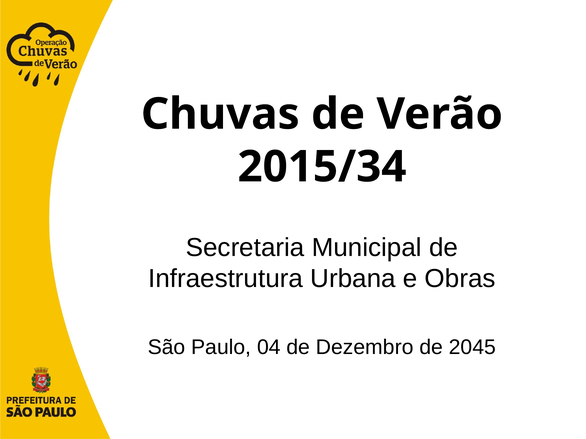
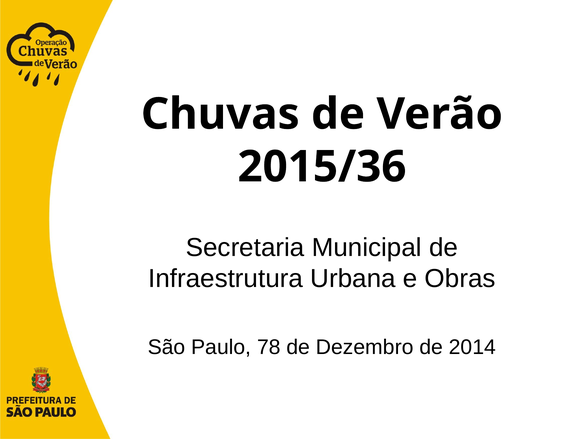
2015/34: 2015/34 -> 2015/36
04: 04 -> 78
2045: 2045 -> 2014
